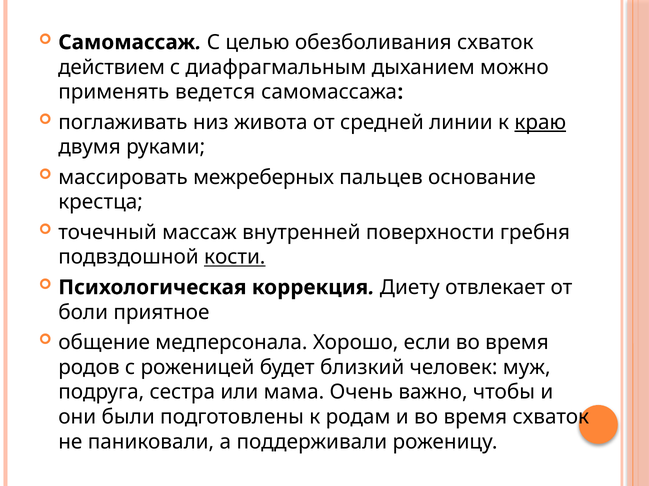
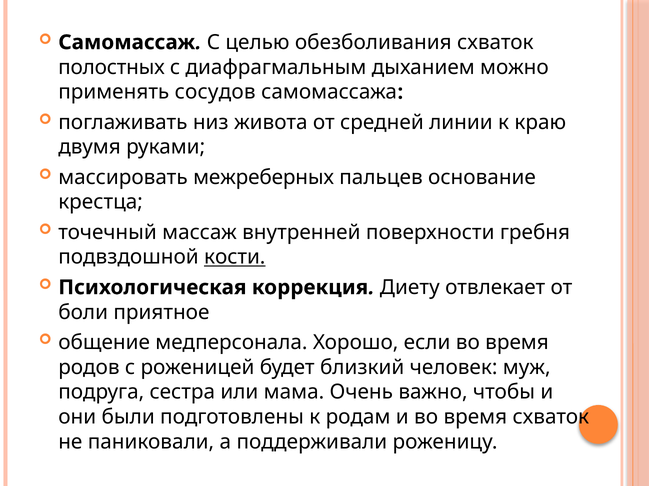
действием: действием -> полостных
ведется: ведется -> сосудов
краю underline: present -> none
